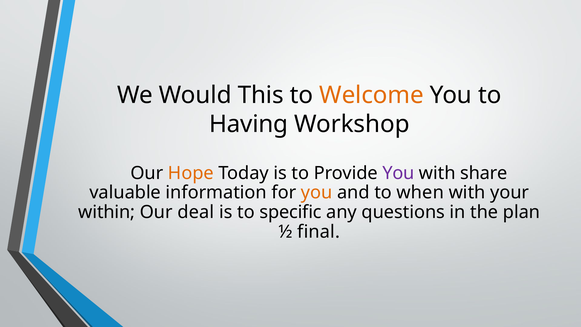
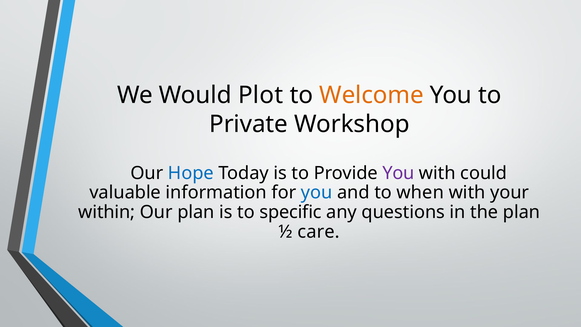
This: This -> Plot
Having: Having -> Private
Hope colour: orange -> blue
share: share -> could
you at (317, 193) colour: orange -> blue
Our deal: deal -> plan
final: final -> care
